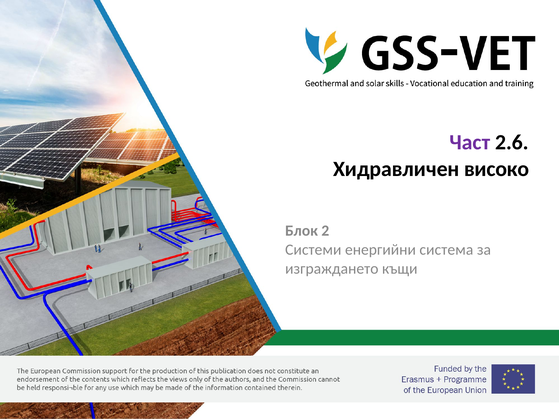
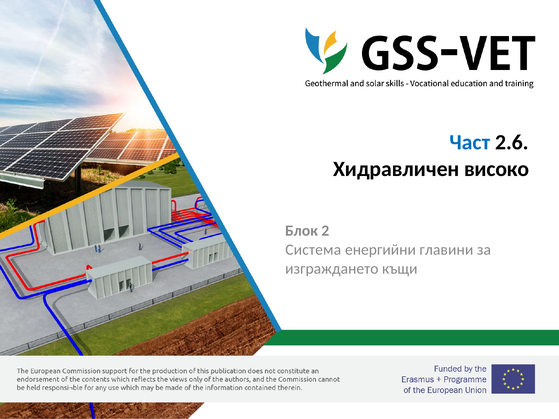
Част colour: purple -> blue
Системи: Системи -> Система
система: система -> главини
